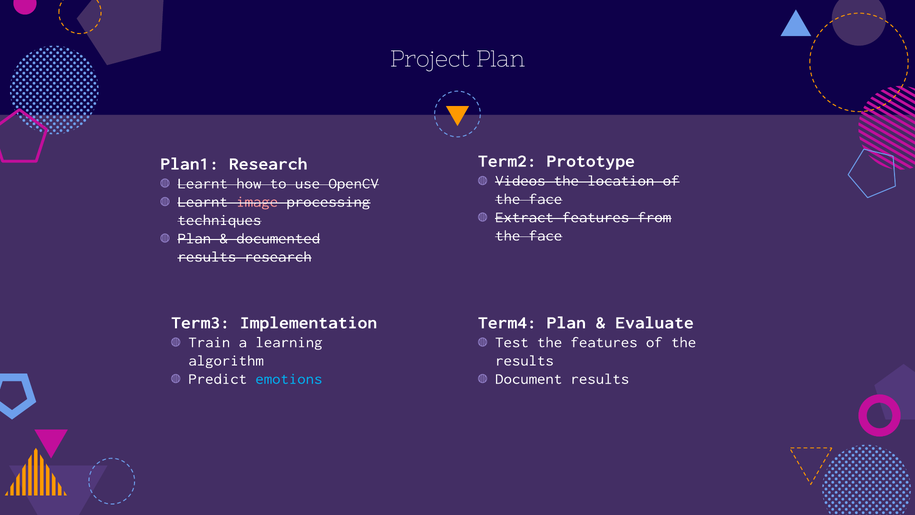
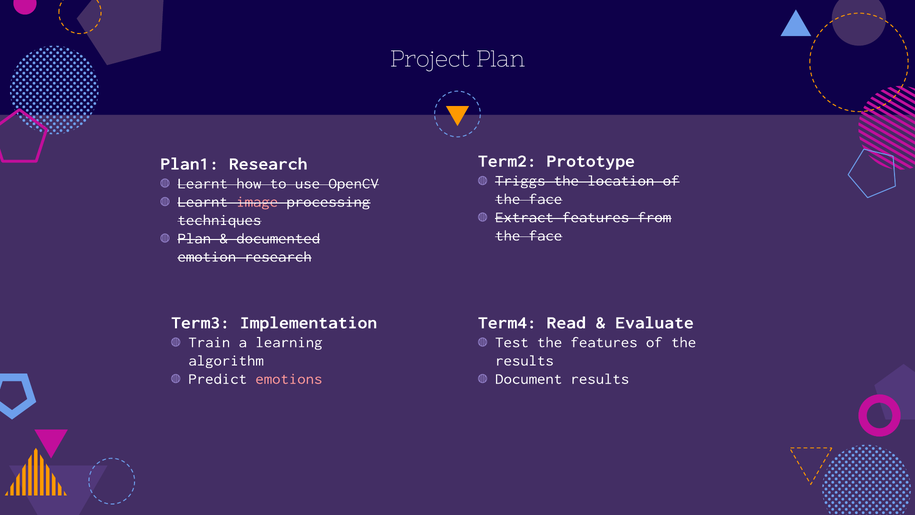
Videos: Videos -> Triggs
results at (207, 256): results -> emotion
Term4 Plan: Plan -> Read
emotions colour: light blue -> pink
